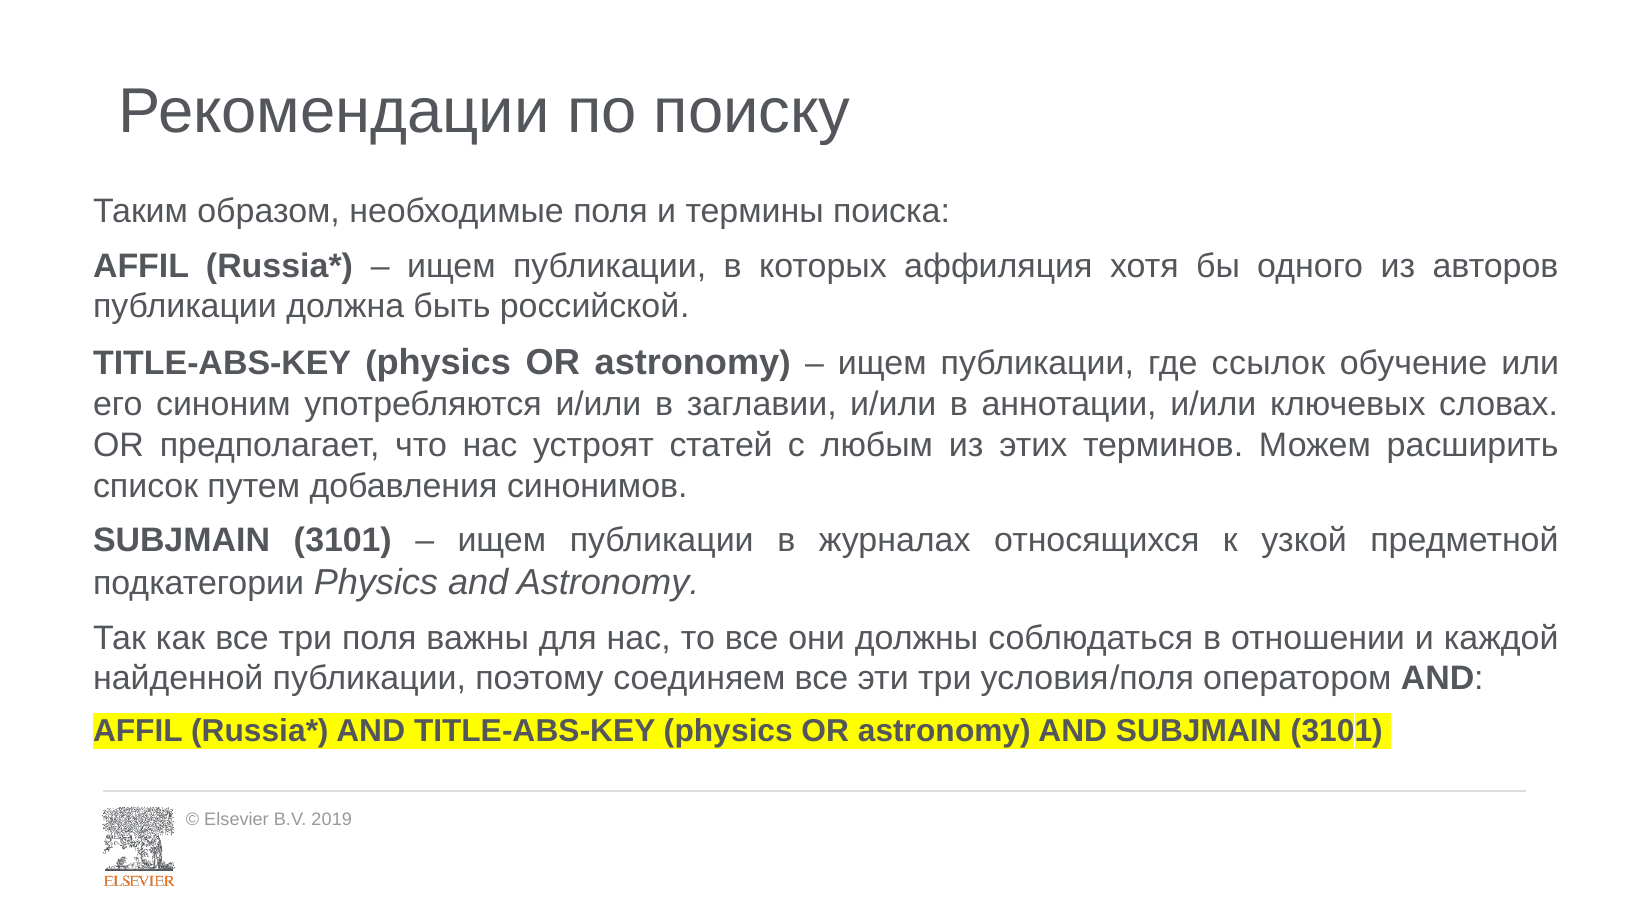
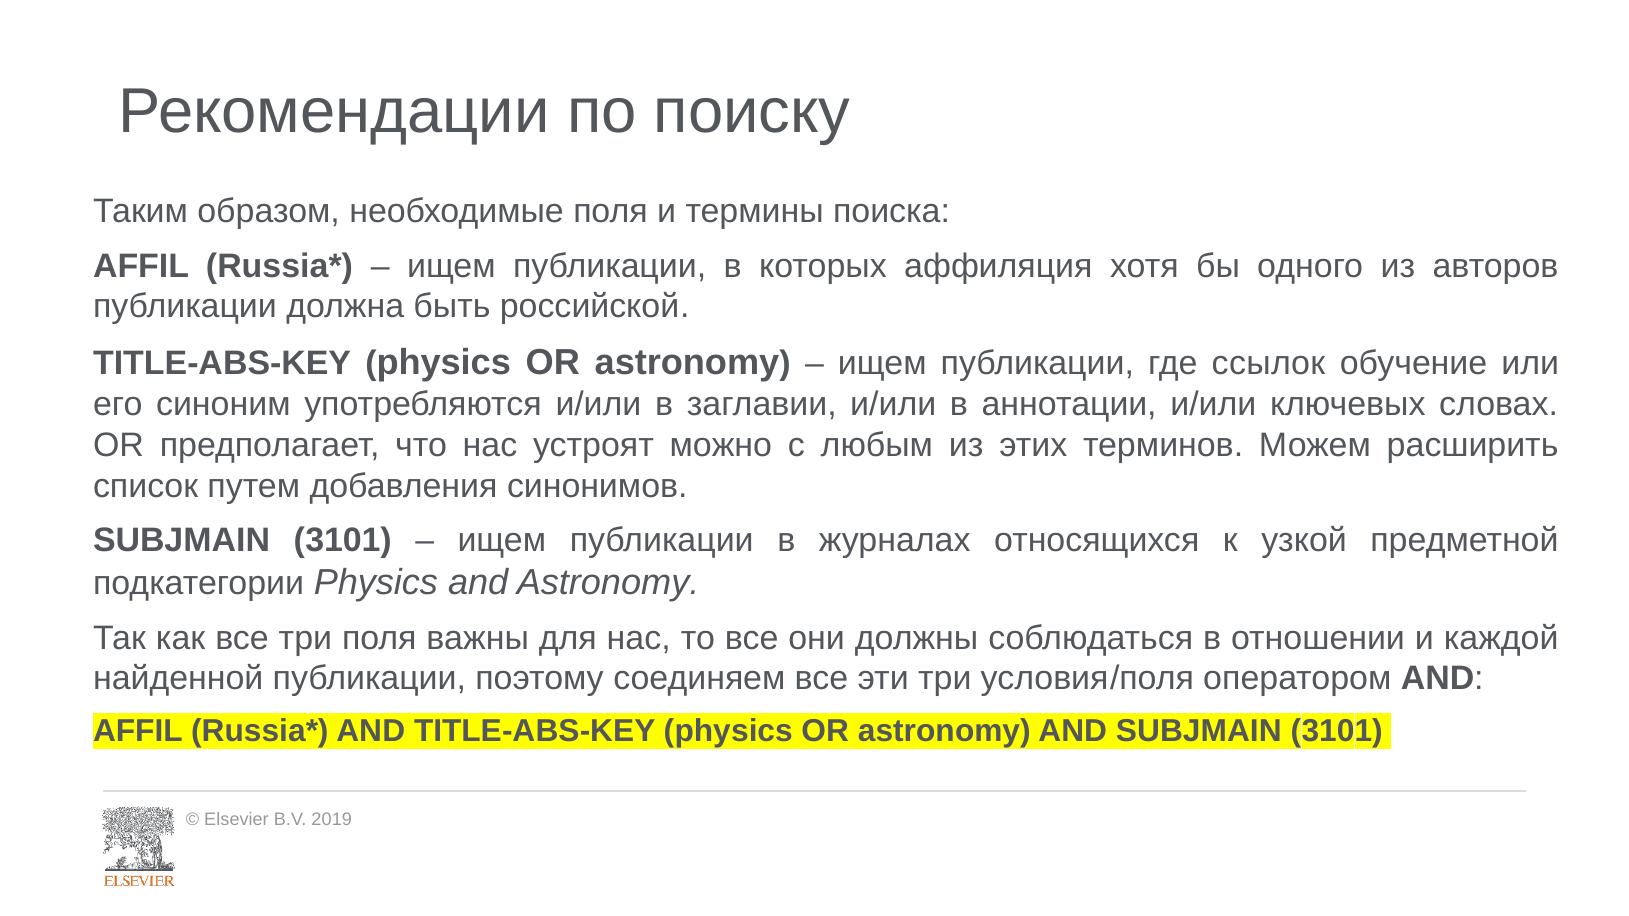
статей: статей -> можно
